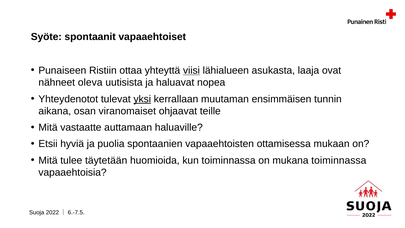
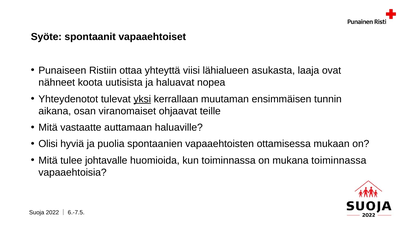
viisi underline: present -> none
oleva: oleva -> koota
Etsii: Etsii -> Olisi
täytetään: täytetään -> johtavalle
